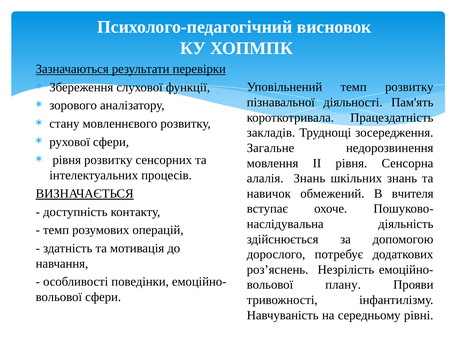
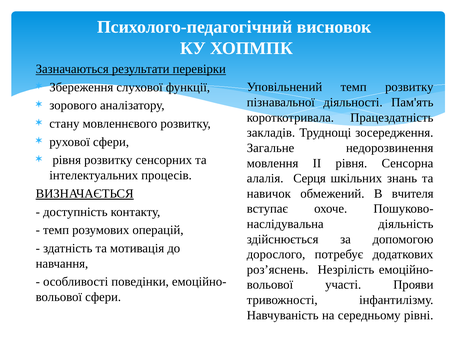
алалія Знань: Знань -> Серця
плану: плану -> участі
